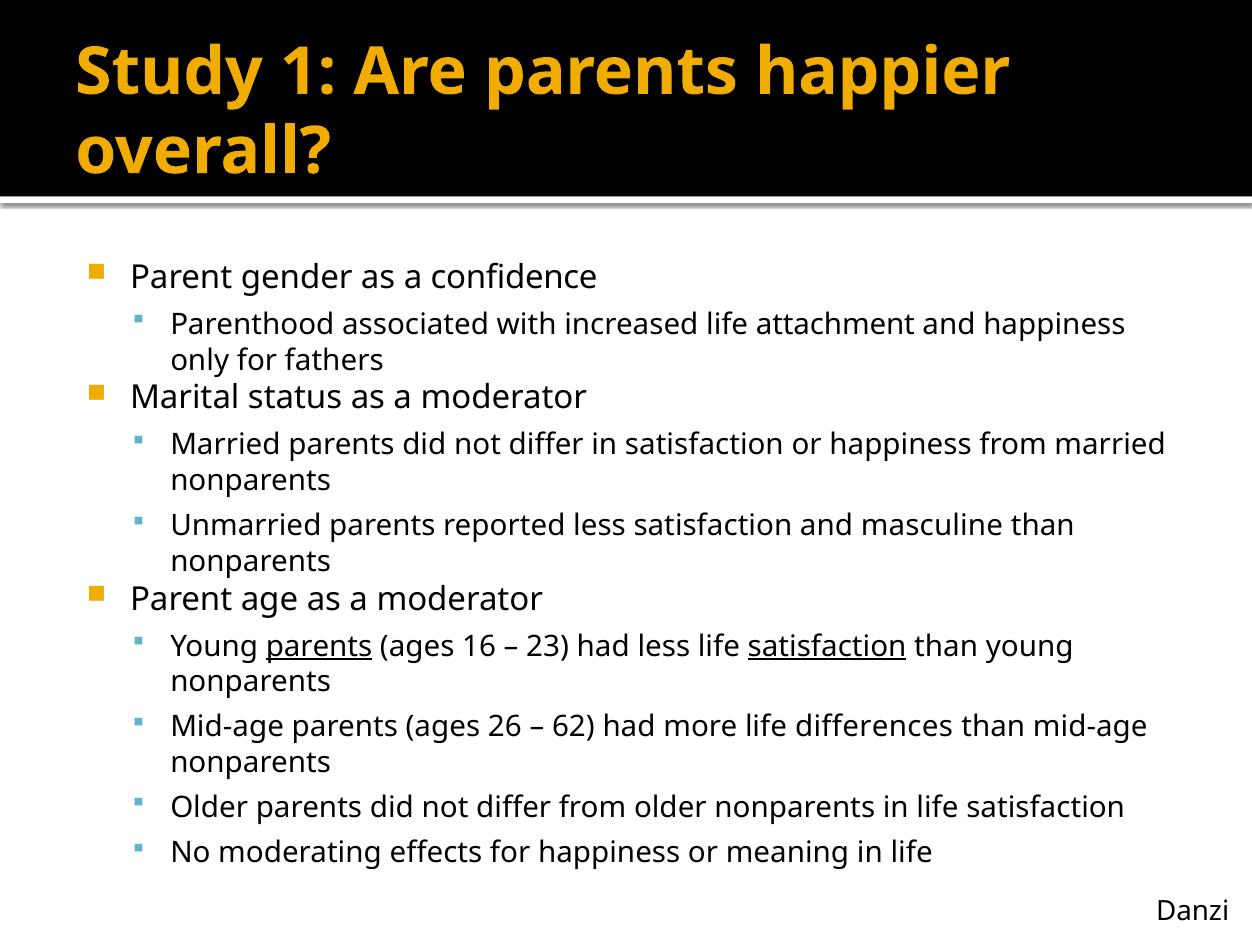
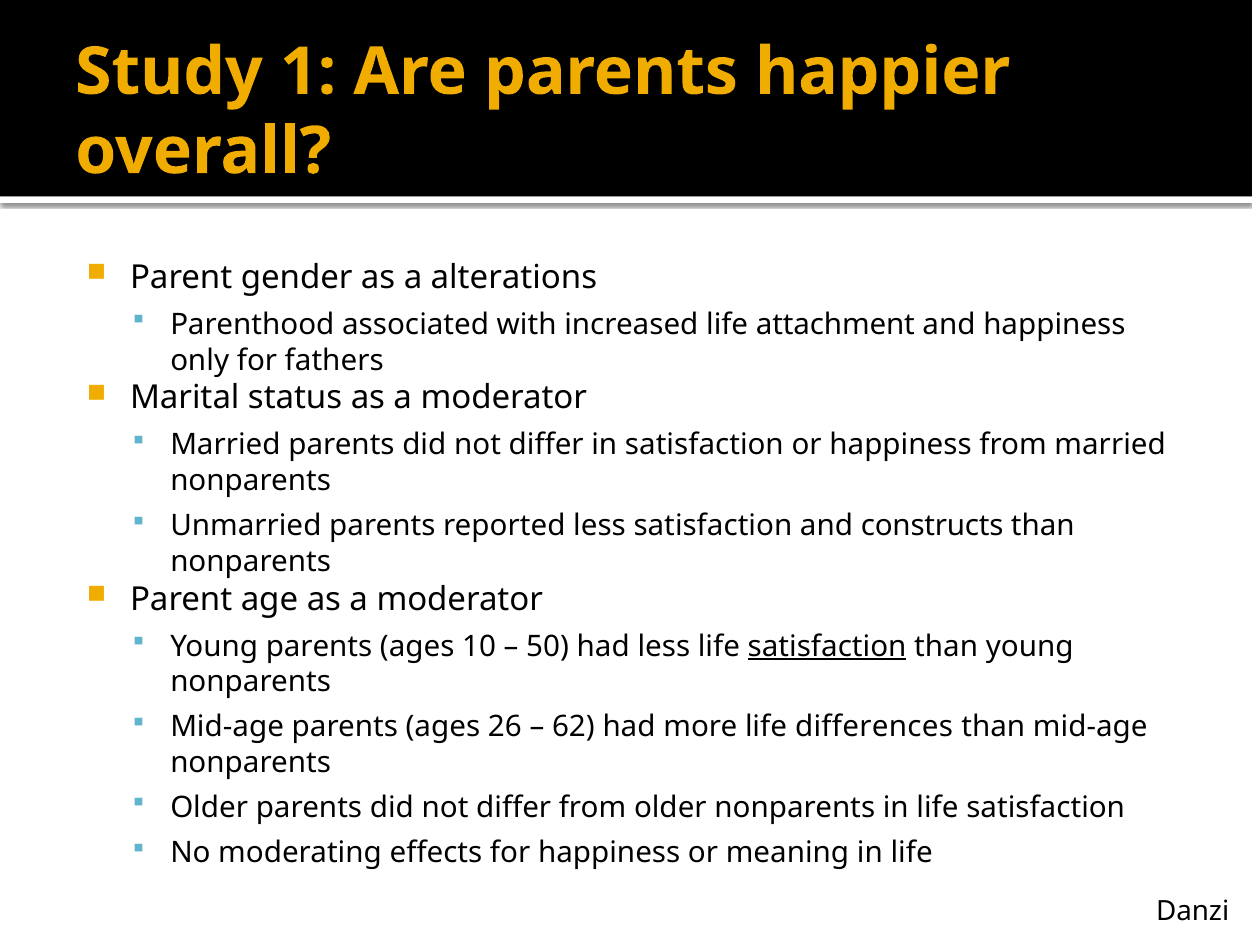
confidence: confidence -> alterations
masculine: masculine -> constructs
parents at (319, 646) underline: present -> none
16: 16 -> 10
23: 23 -> 50
